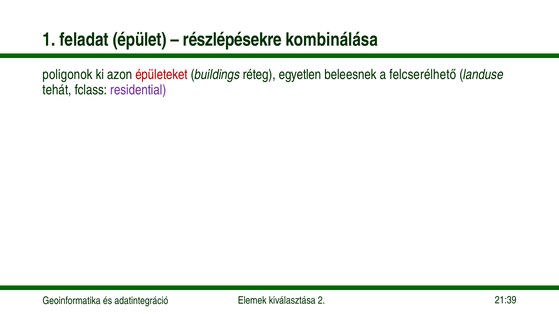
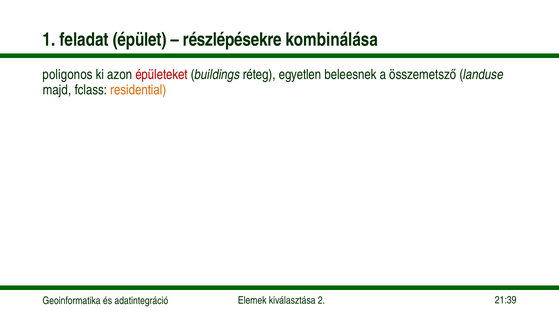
poligonok: poligonok -> poligonos
felcserélhető: felcserélhető -> összemetsző
tehát: tehát -> majd
residential colour: purple -> orange
